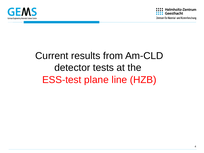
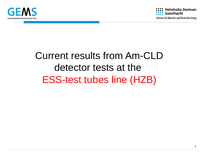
plane: plane -> tubes
